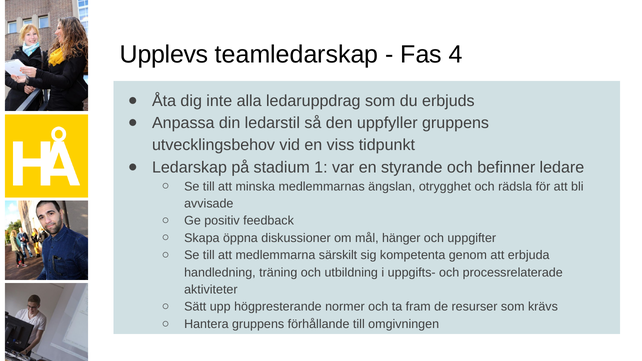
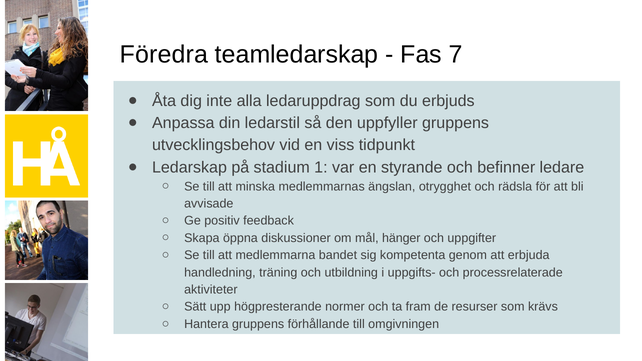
Upplevs: Upplevs -> Föredra
4: 4 -> 7
särskilt: särskilt -> bandet
